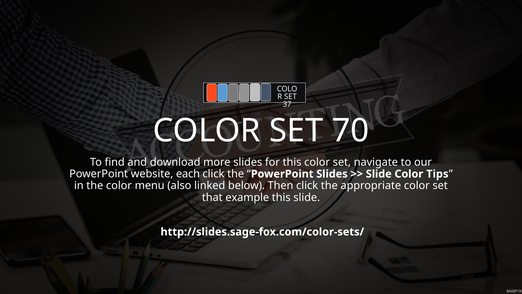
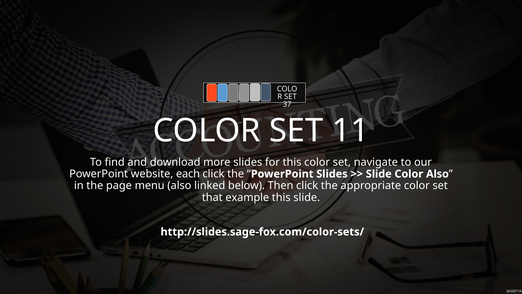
70: 70 -> 11
Color Tips: Tips -> Also
the color: color -> page
